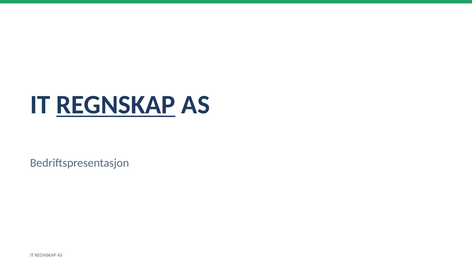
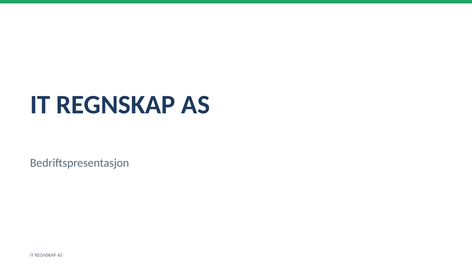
REGNSKAP at (116, 105) underline: present -> none
